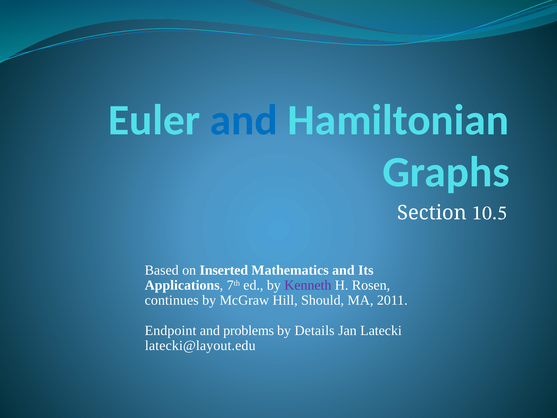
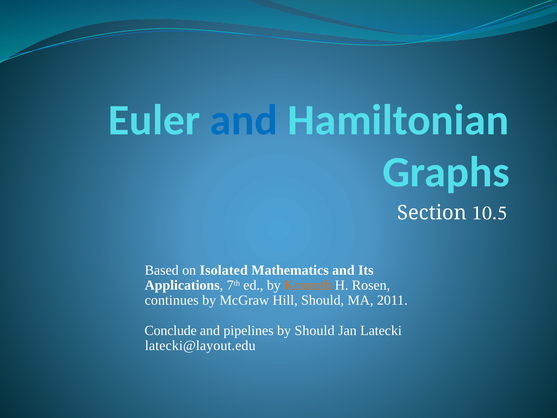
Inserted: Inserted -> Isolated
Kenneth colour: purple -> orange
Endpoint: Endpoint -> Conclude
problems: problems -> pipelines
by Details: Details -> Should
